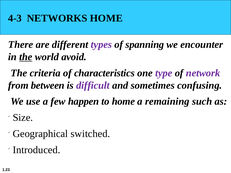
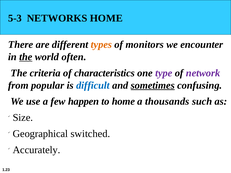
4-3: 4-3 -> 5-3
types colour: purple -> orange
spanning: spanning -> monitors
avoid: avoid -> often
between: between -> popular
difficult colour: purple -> blue
sometimes underline: none -> present
remaining: remaining -> thousands
Introduced: Introduced -> Accurately
